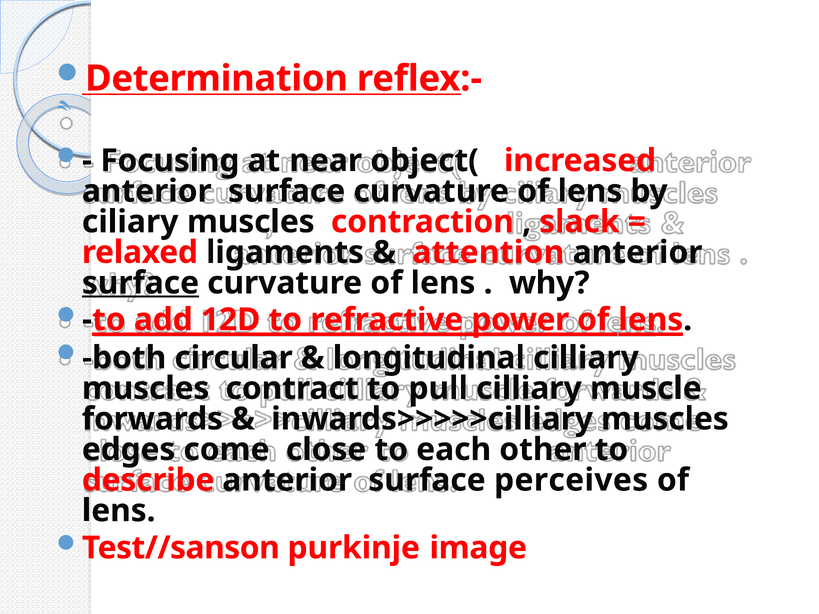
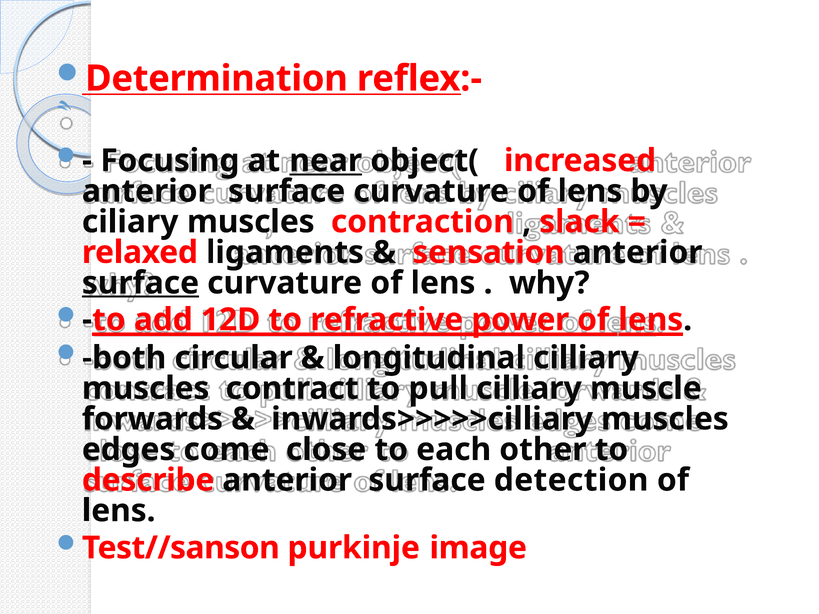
near underline: none -> present
attention: attention -> sensation
perceives: perceives -> detection
